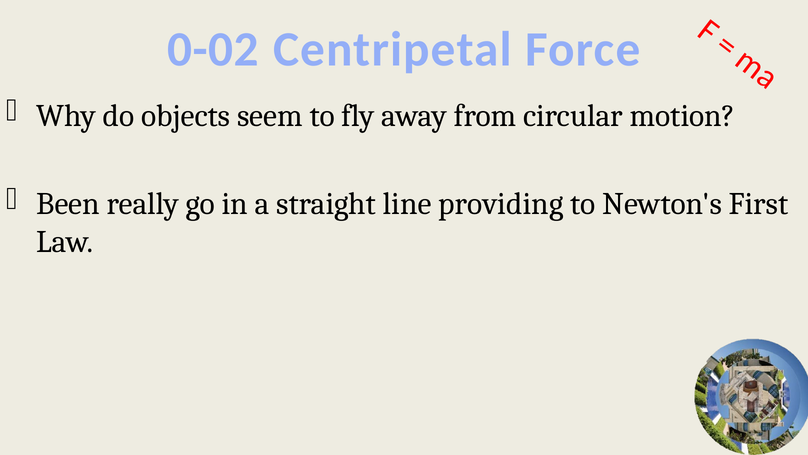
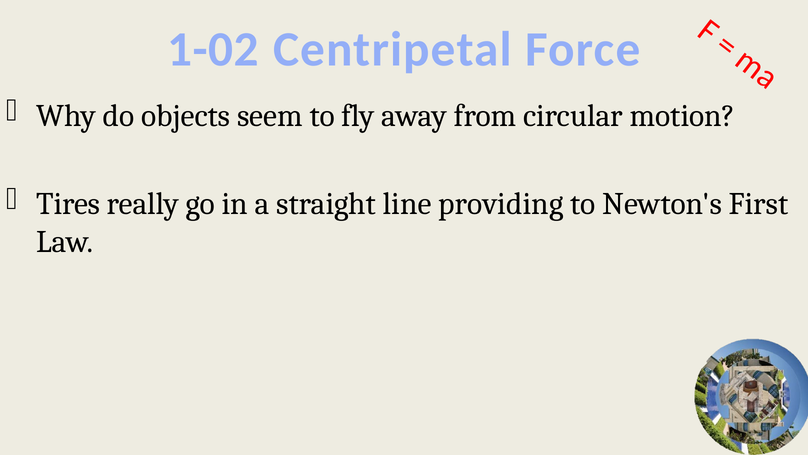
0-02: 0-02 -> 1-02
Been: Been -> Tires
